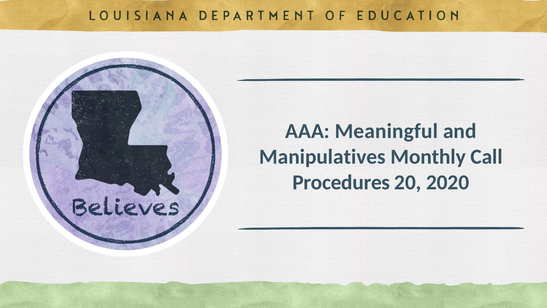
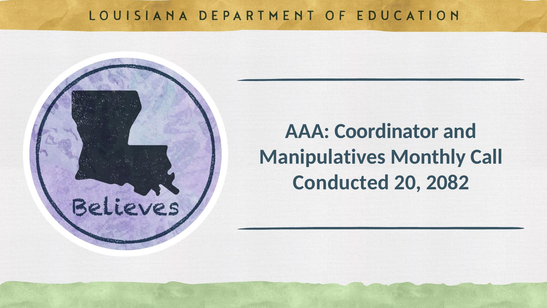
Meaningful: Meaningful -> Coordinator
Procedures: Procedures -> Conducted
2020: 2020 -> 2082
